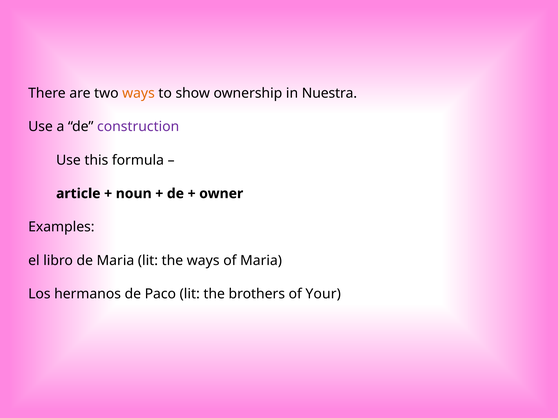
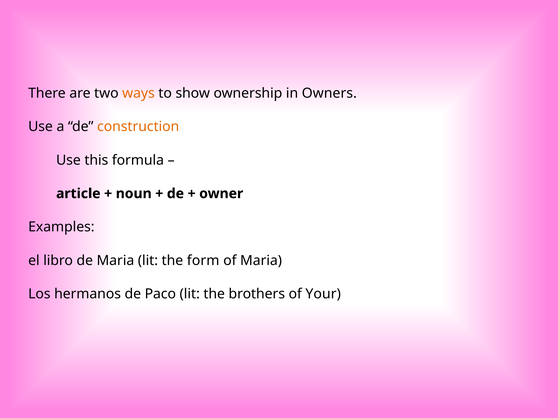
Nuestra: Nuestra -> Owners
construction colour: purple -> orange
the ways: ways -> form
